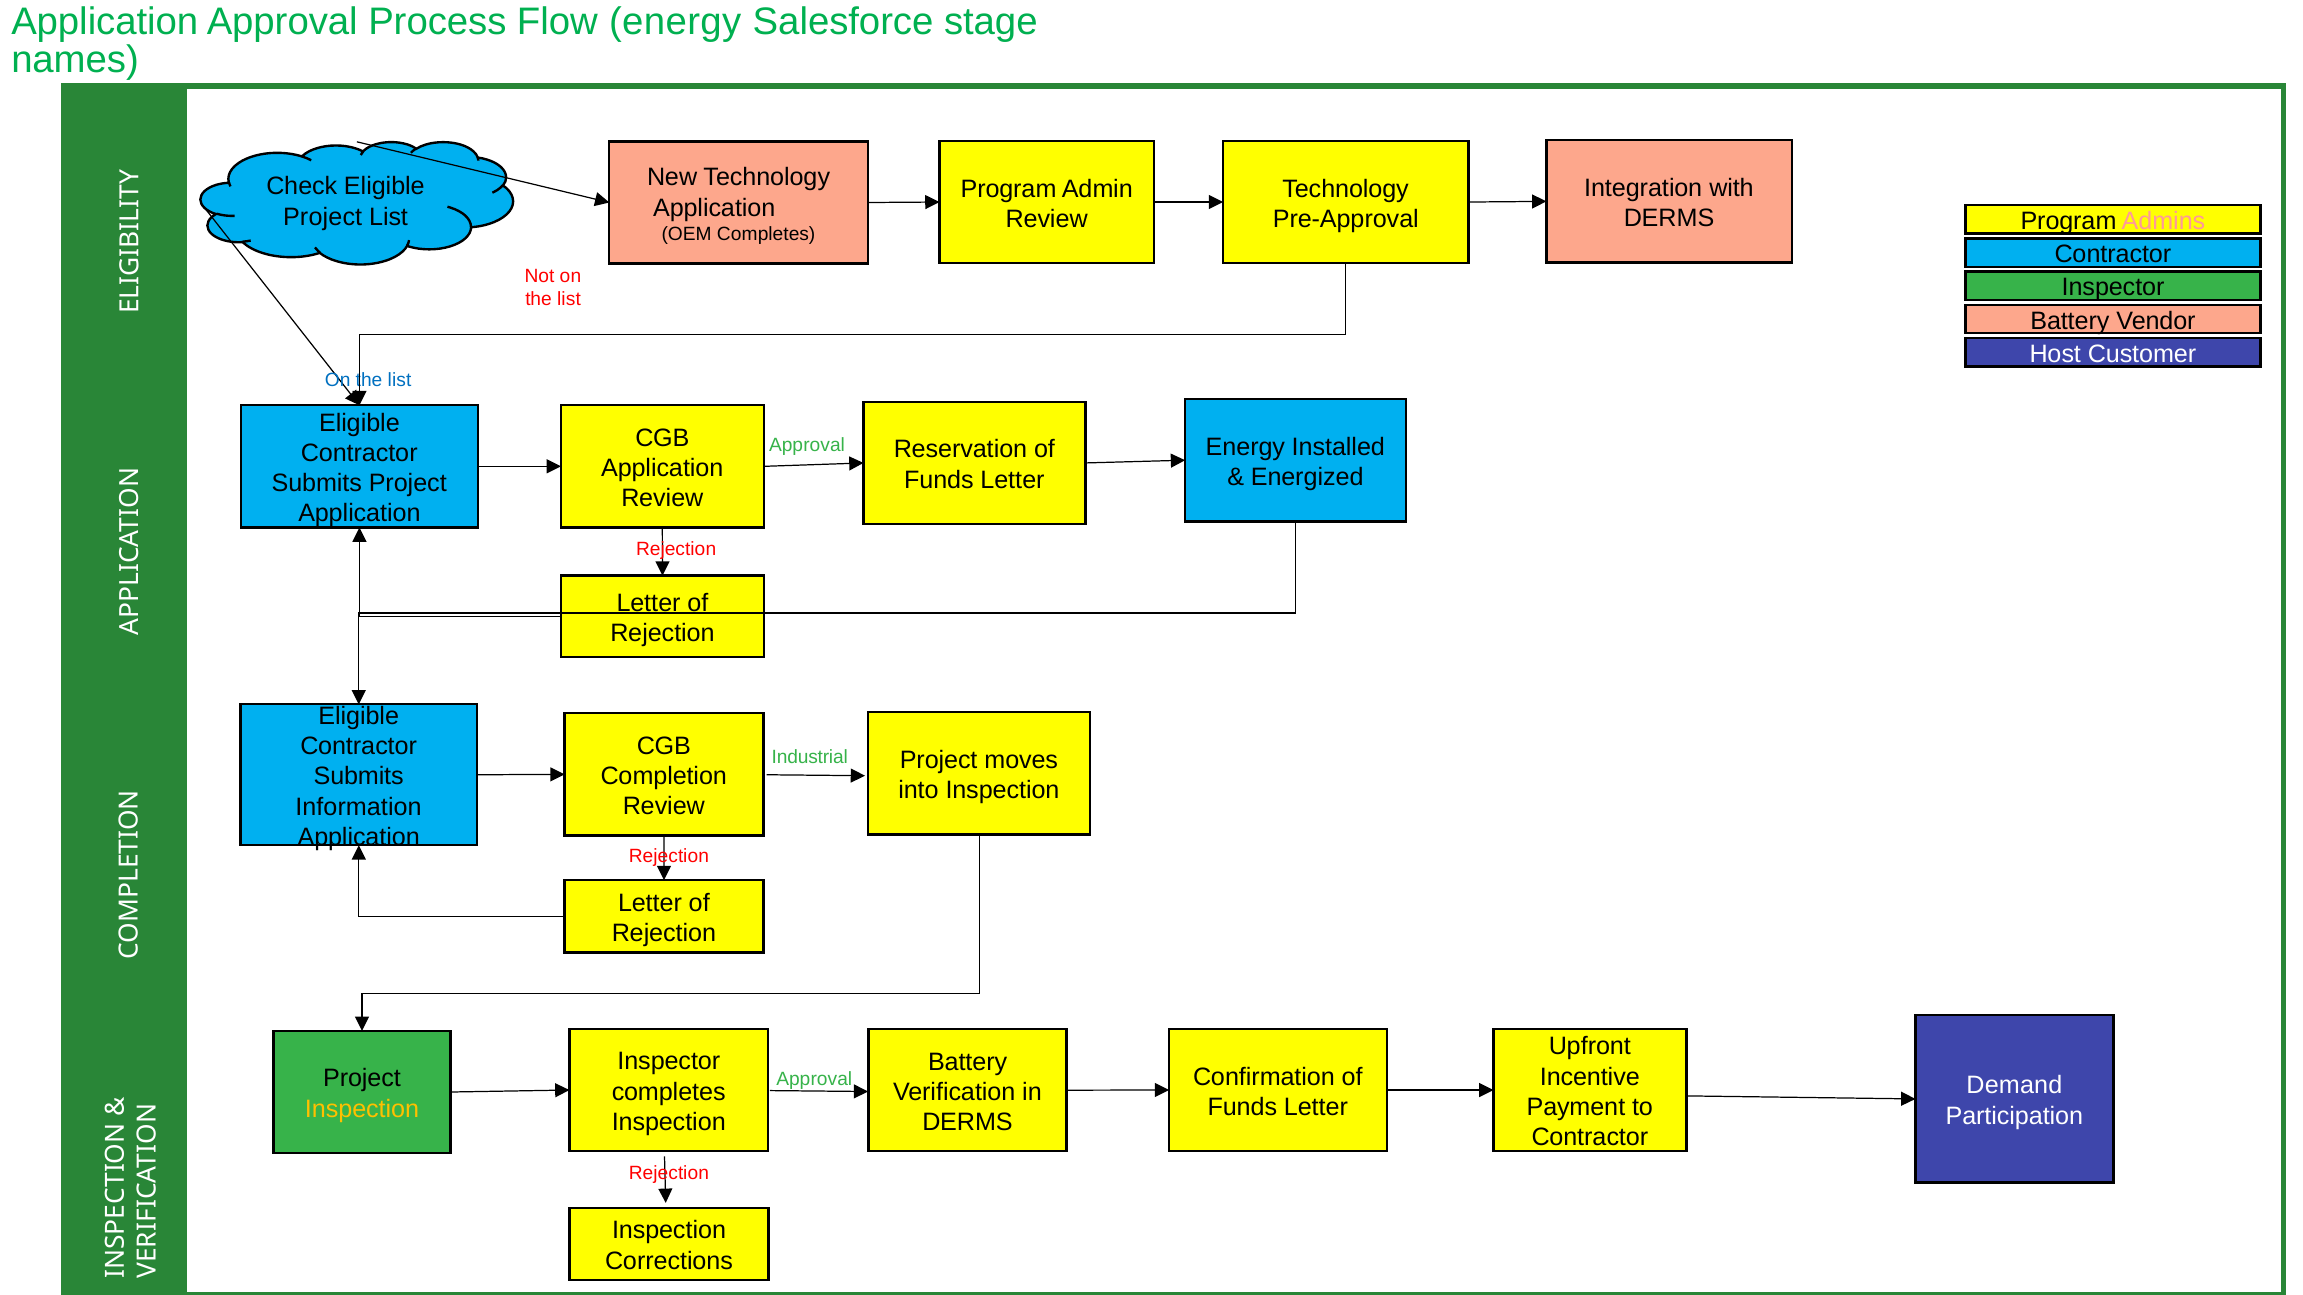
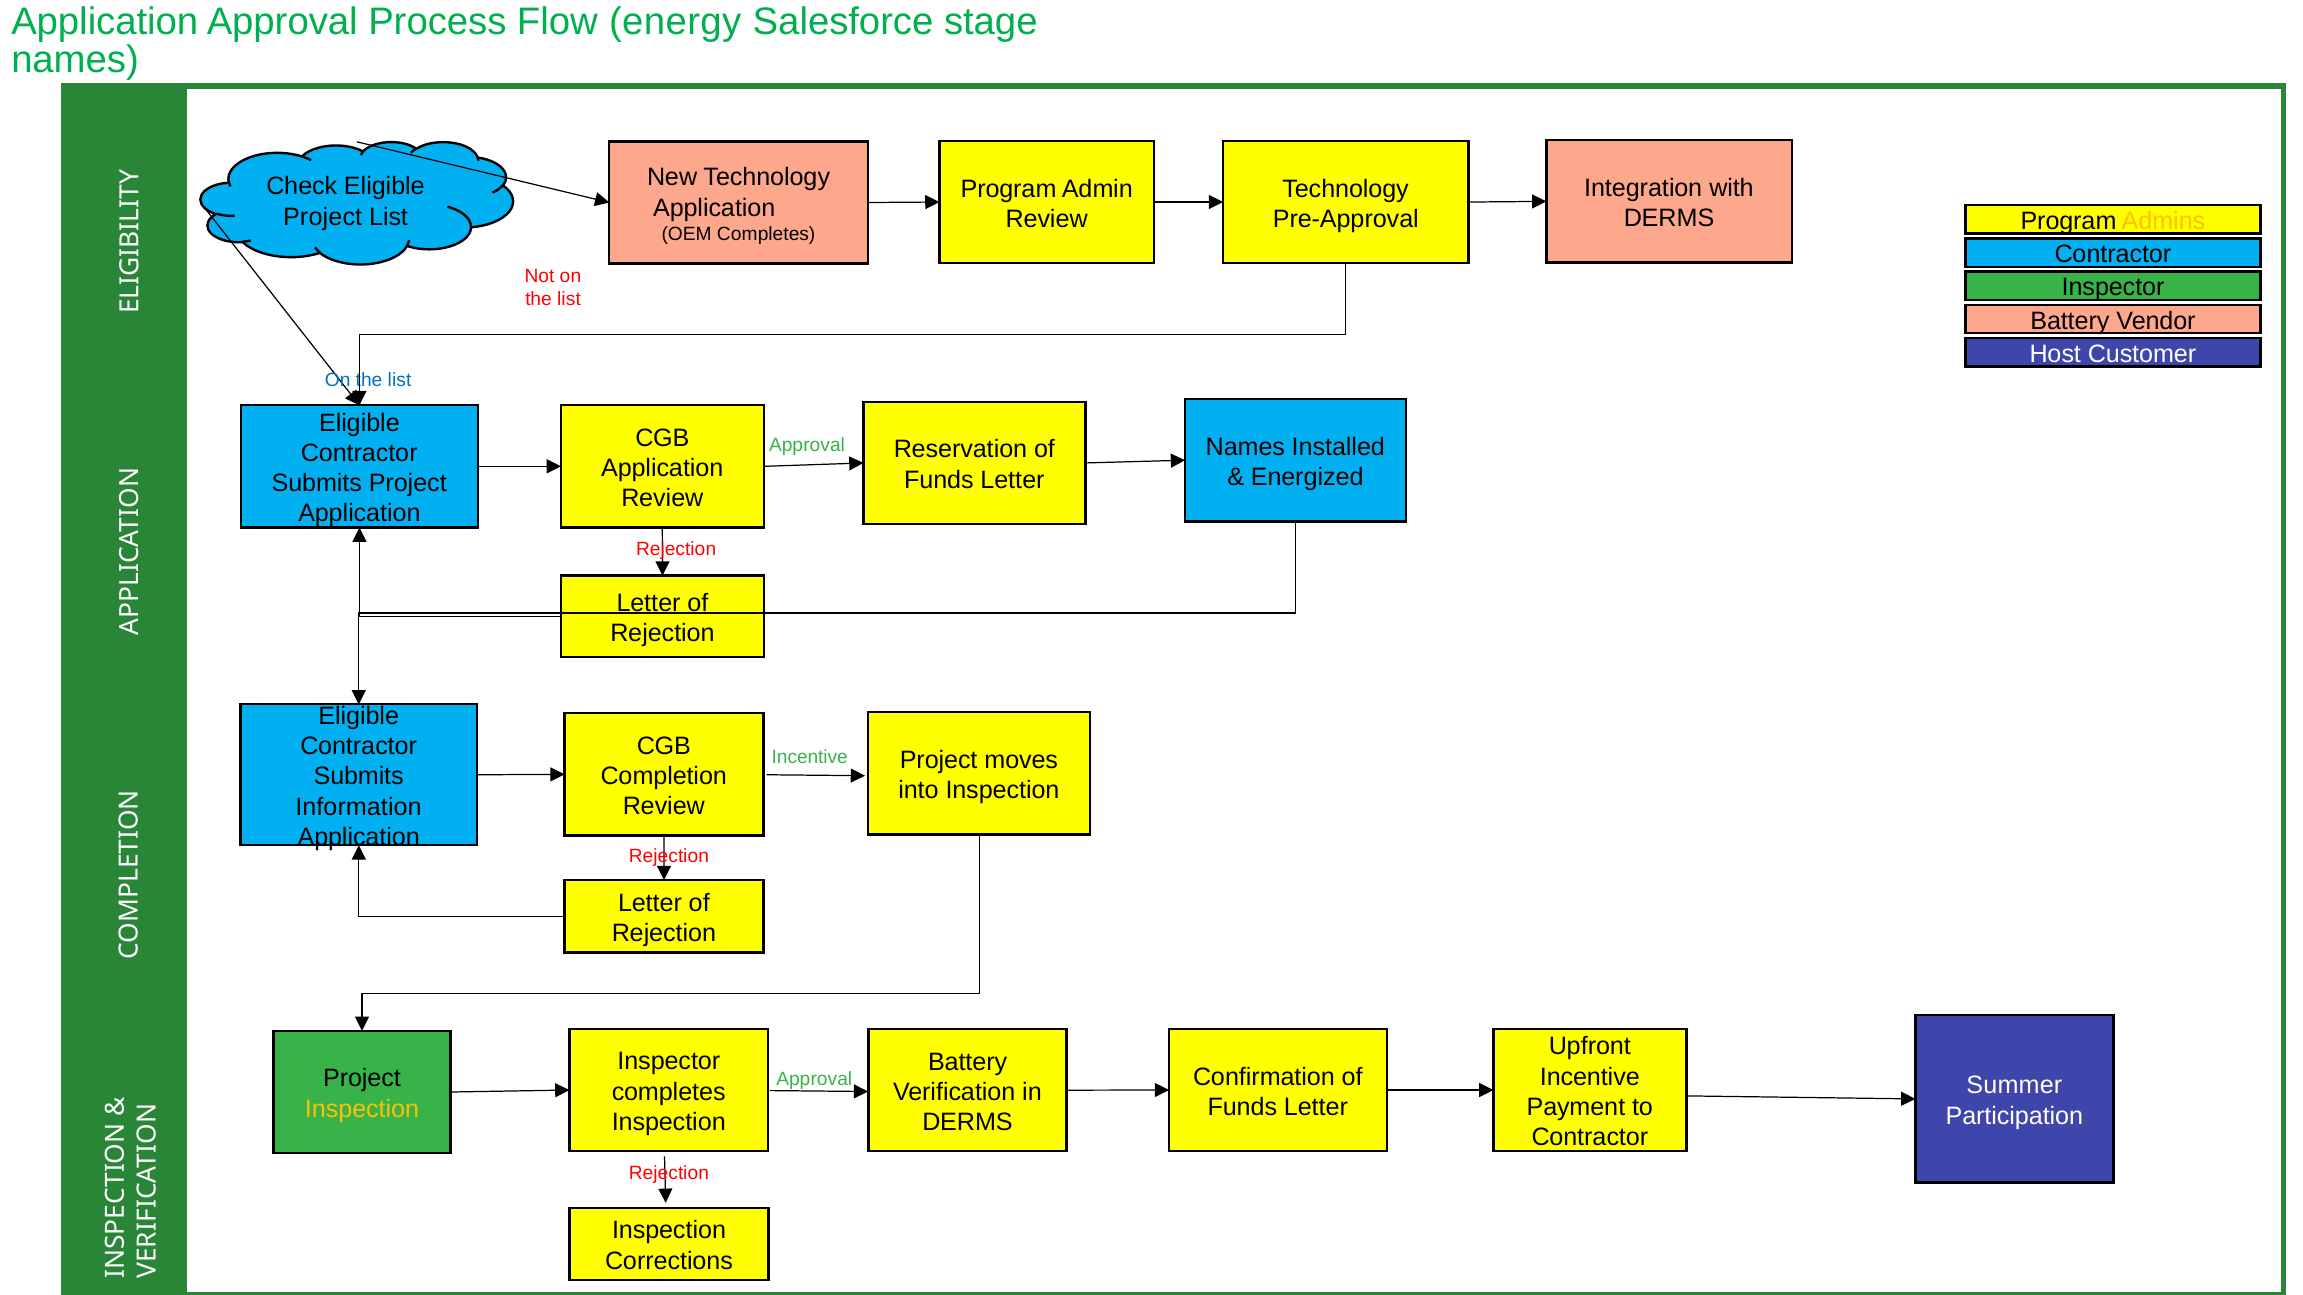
Admins colour: pink -> yellow
Energy at (1245, 447): Energy -> Names
Industrial at (810, 758): Industrial -> Incentive
Demand: Demand -> Summer
